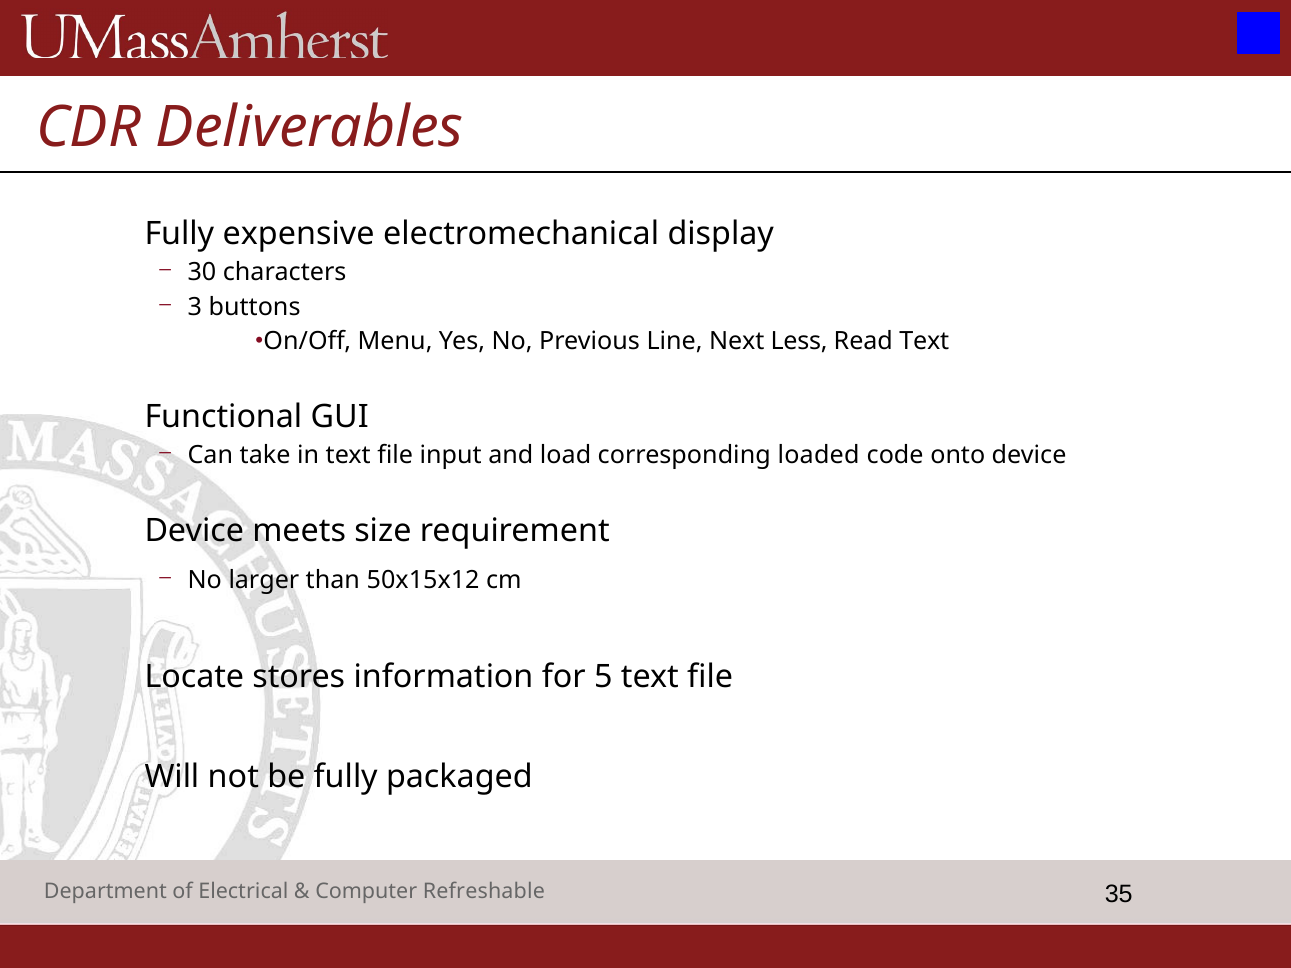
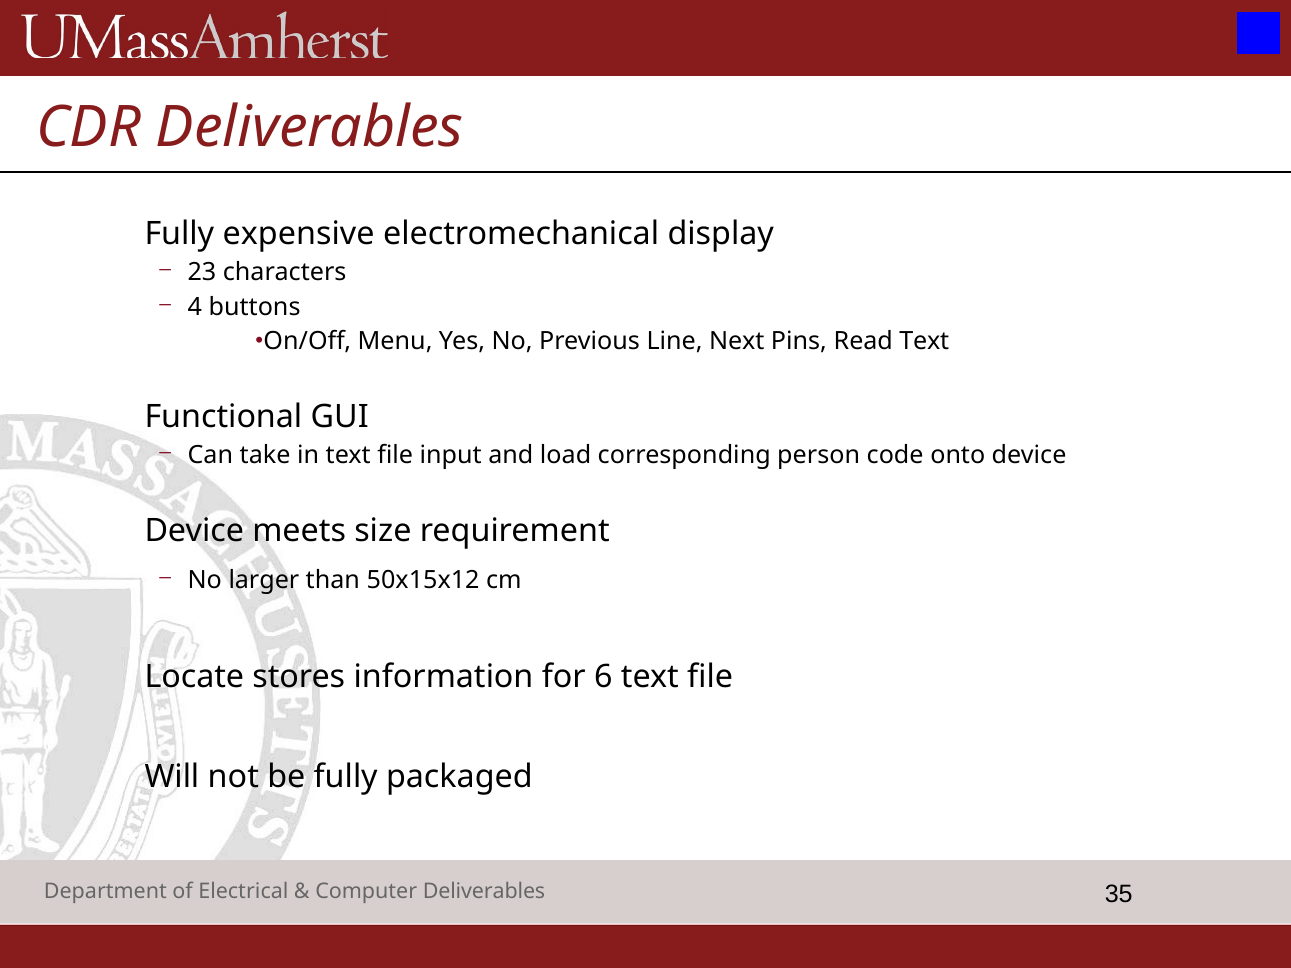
30: 30 -> 23
3: 3 -> 4
Less: Less -> Pins
loaded: loaded -> person
5: 5 -> 6
Computer Refreshable: Refreshable -> Deliverables
